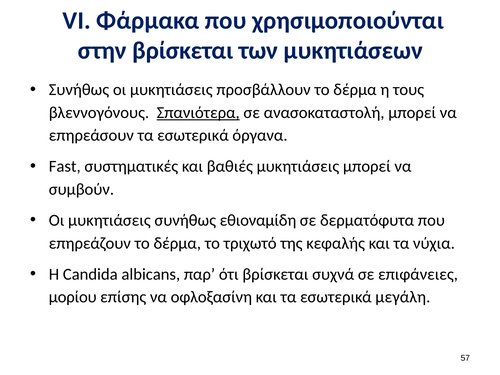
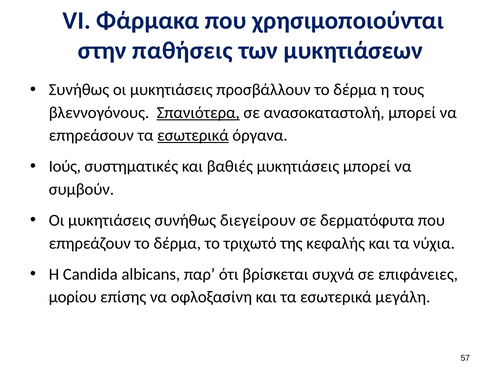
στην βρίσκεται: βρίσκεται -> παθήσεις
εσωτερικά at (193, 135) underline: none -> present
Fast: Fast -> Ιούς
εθιοναμίδη: εθιοναμίδη -> διεγείρουν
